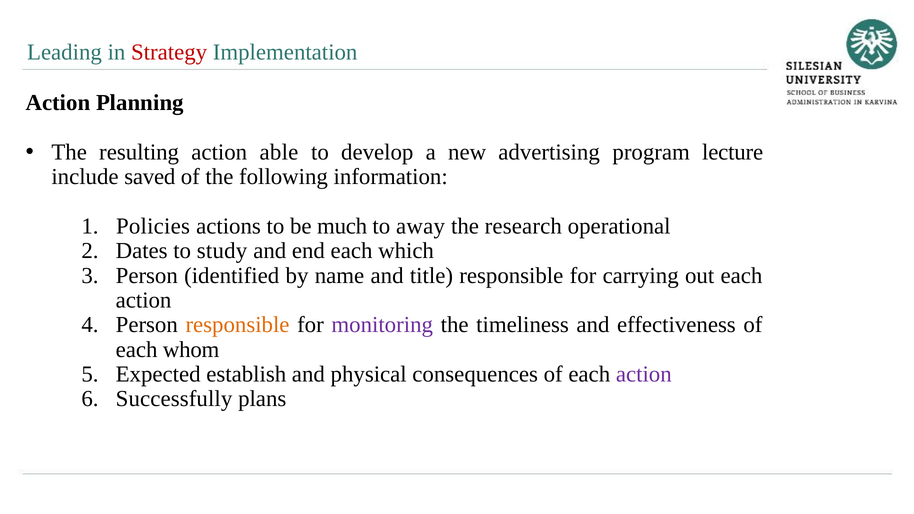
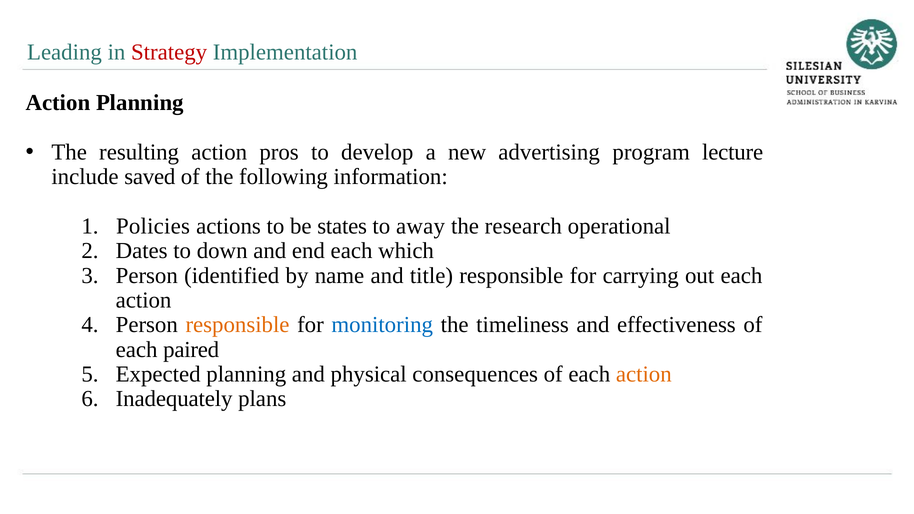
able: able -> pros
much: much -> states
study: study -> down
monitoring colour: purple -> blue
whom: whom -> paired
Expected establish: establish -> planning
action at (644, 374) colour: purple -> orange
Successfully: Successfully -> Inadequately
